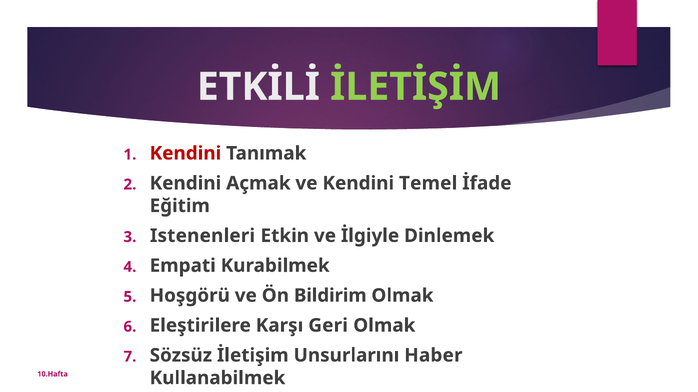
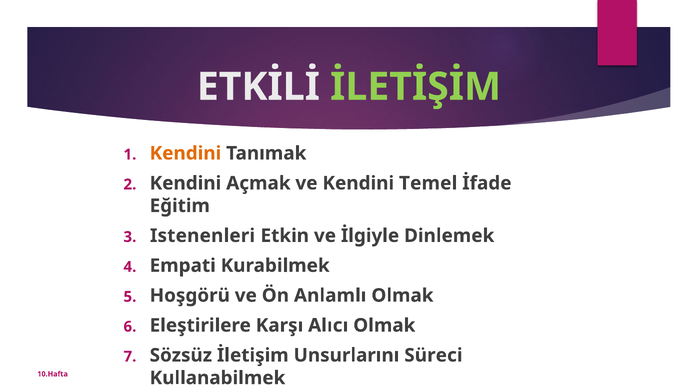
Kendini at (185, 154) colour: red -> orange
Bildirim: Bildirim -> Anlamlı
Geri: Geri -> Alıcı
Haber: Haber -> Süreci
